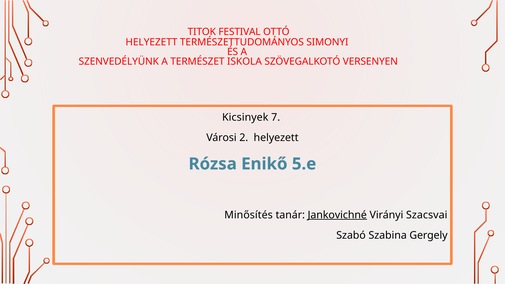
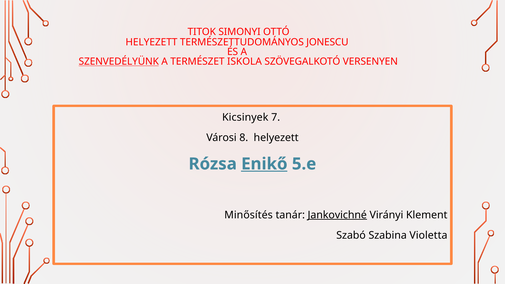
FESTIVAL: FESTIVAL -> SIMONYI
SIMONYI: SIMONYI -> JONESCU
SZENVEDÉLYÜNK underline: none -> present
2: 2 -> 8
Enikő underline: none -> present
Szacsvai: Szacsvai -> Klement
Gergely: Gergely -> Violetta
